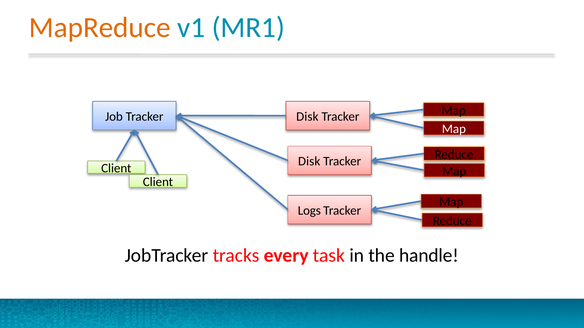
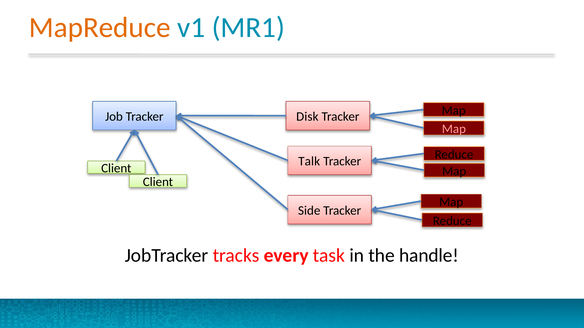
Map at (454, 129) colour: white -> pink
Disk at (309, 162): Disk -> Talk
Logs: Logs -> Side
